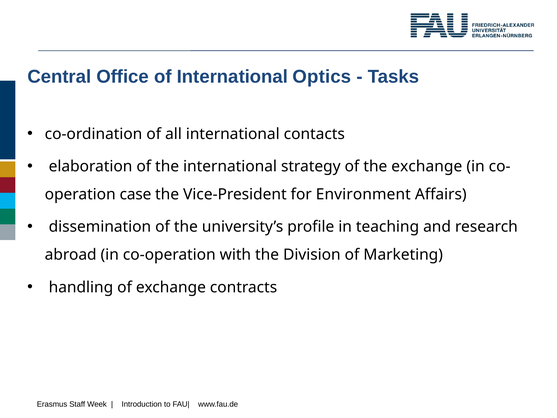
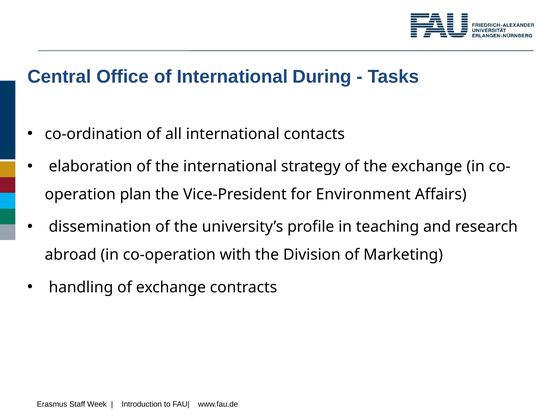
Optics: Optics -> During
case: case -> plan
